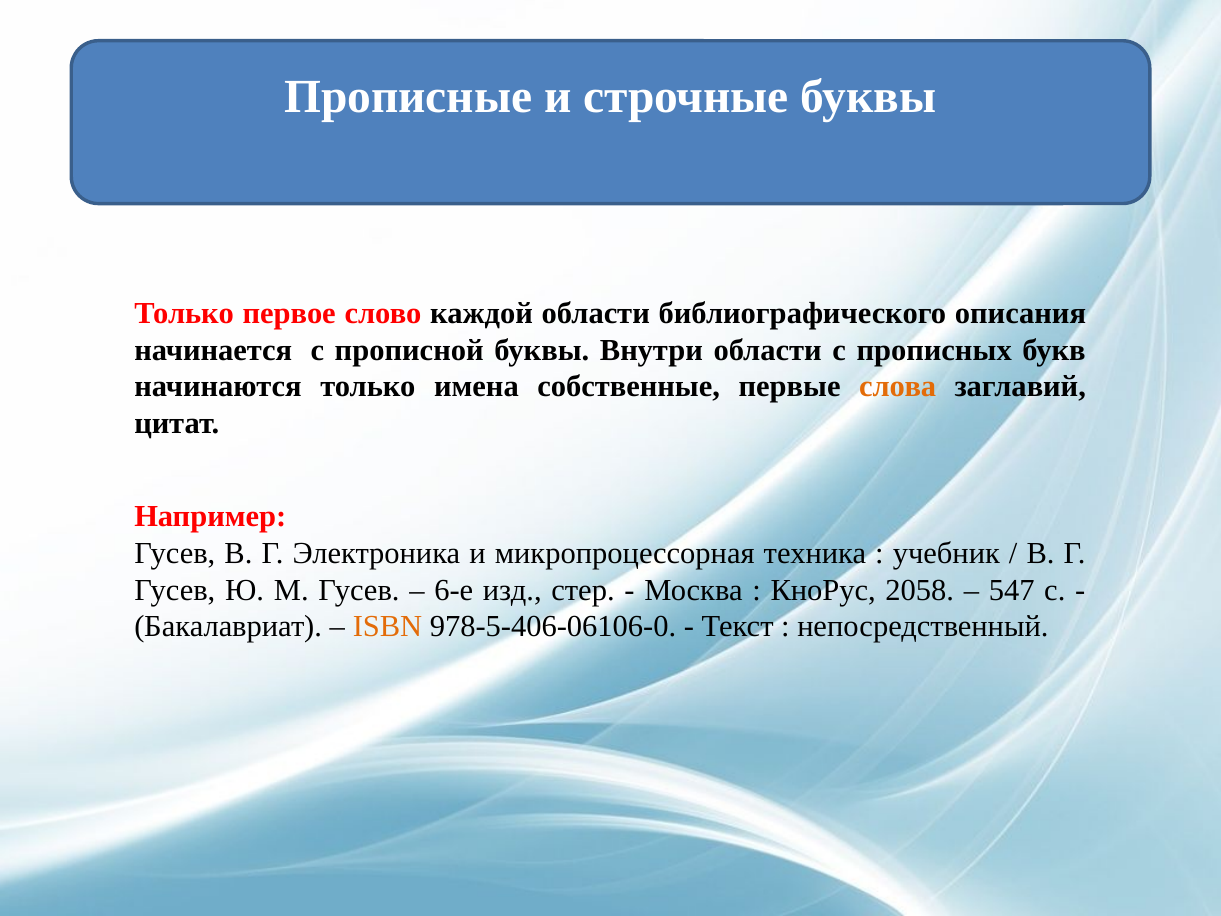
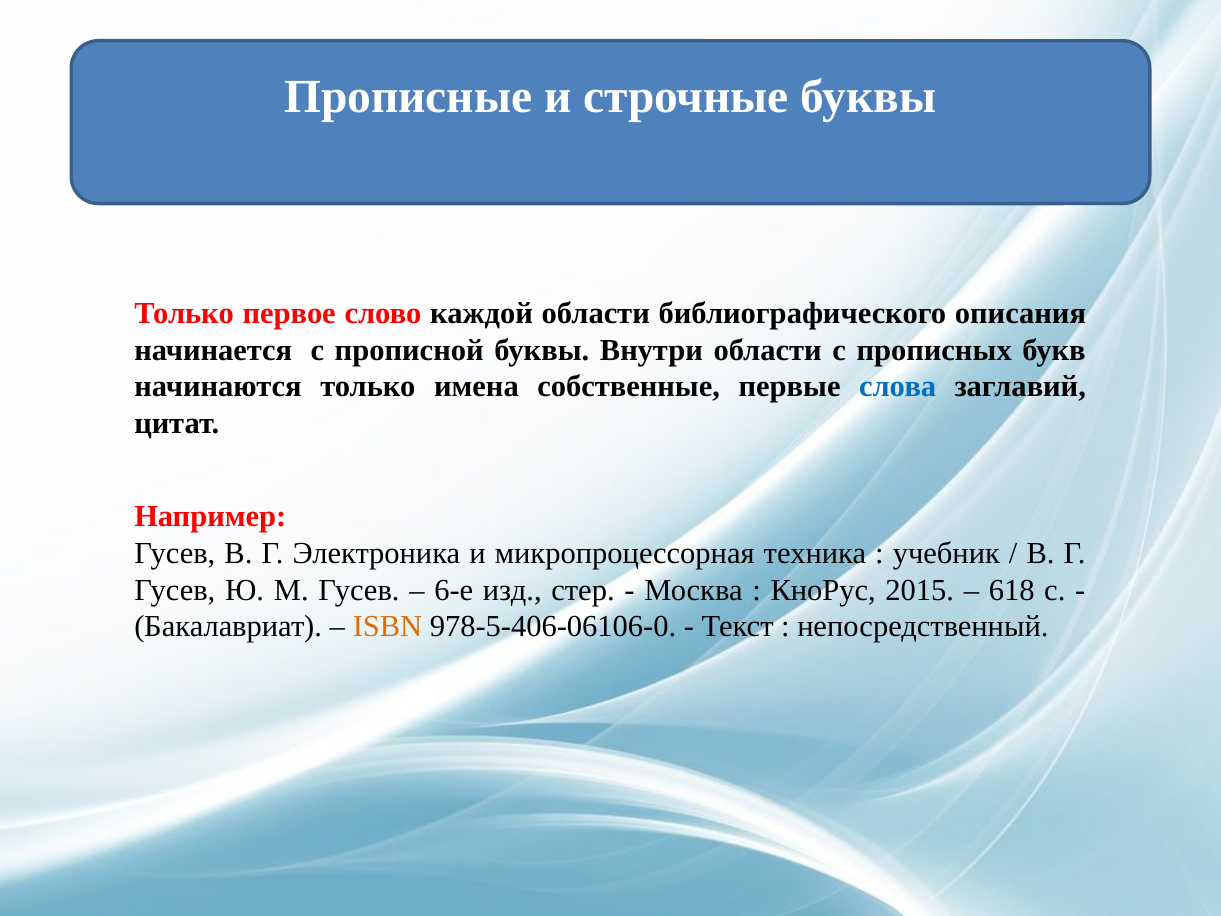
слова colour: orange -> blue
2058: 2058 -> 2015
547: 547 -> 618
